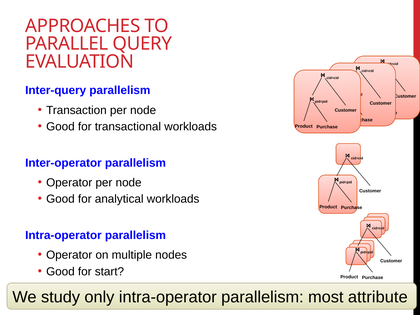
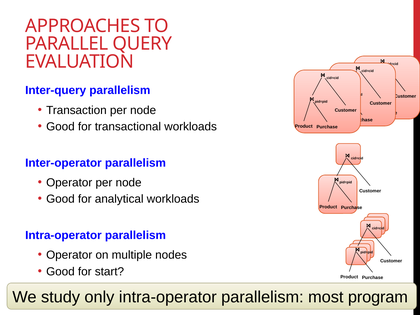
attribute: attribute -> program
